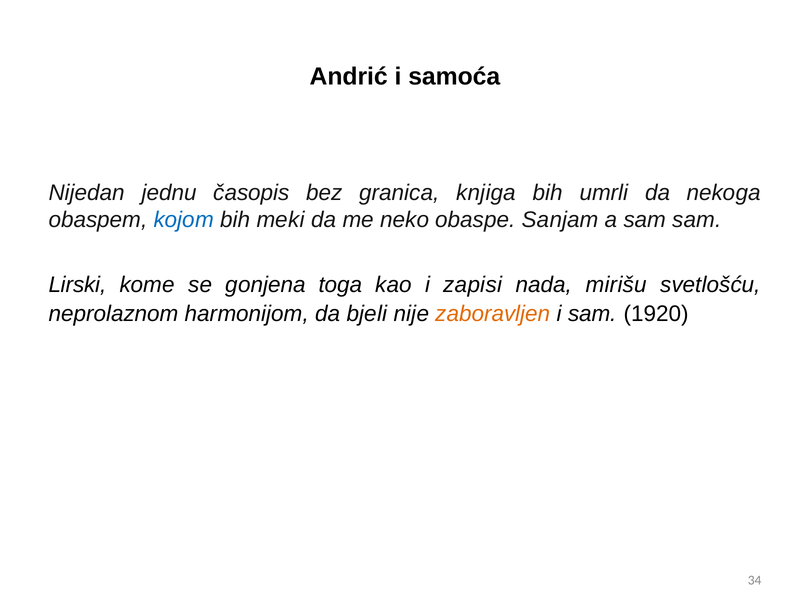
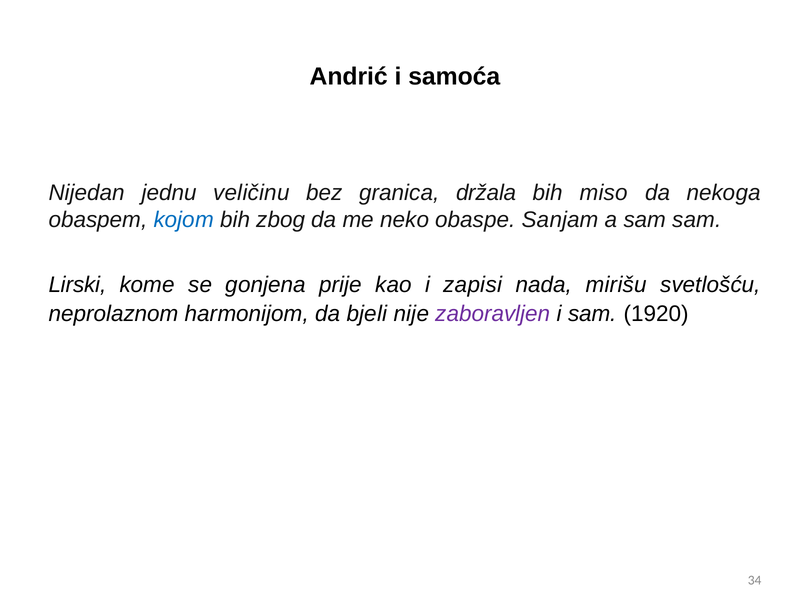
časopis: časopis -> veličinu
knjiga: knjiga -> držala
umrli: umrli -> miso
meki: meki -> zbog
toga: toga -> prije
zaboravljen colour: orange -> purple
